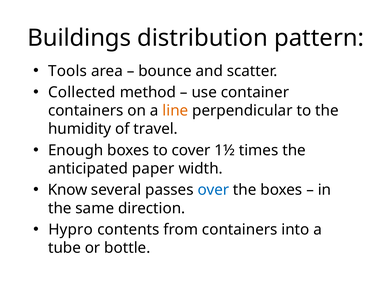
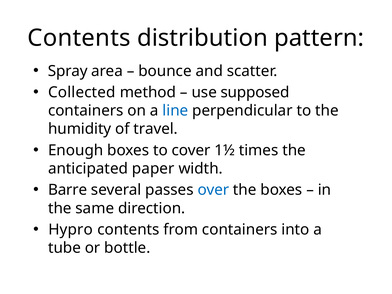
Buildings at (79, 38): Buildings -> Contents
Tools: Tools -> Spray
container: container -> supposed
line colour: orange -> blue
Know: Know -> Barre
